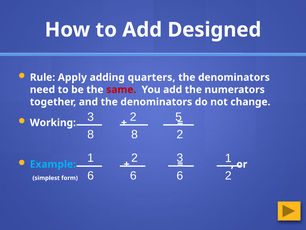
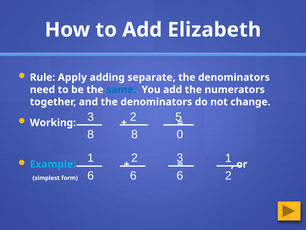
Designed: Designed -> Elizabeth
quarters: quarters -> separate
same colour: red -> blue
2 at (180, 134): 2 -> 0
